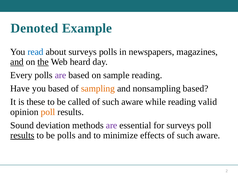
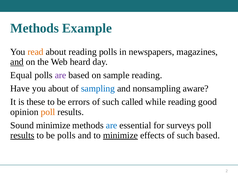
Denoted at (34, 28): Denoted -> Methods
read colour: blue -> orange
about surveys: surveys -> reading
the underline: present -> none
Every: Every -> Equal
you based: based -> about
sampling colour: orange -> blue
nonsampling based: based -> aware
called: called -> errors
aware at (132, 102): aware -> called
valid: valid -> good
Sound deviation: deviation -> minimize
are at (112, 125) colour: purple -> blue
minimize at (120, 135) underline: none -> present
effects of such aware: aware -> based
